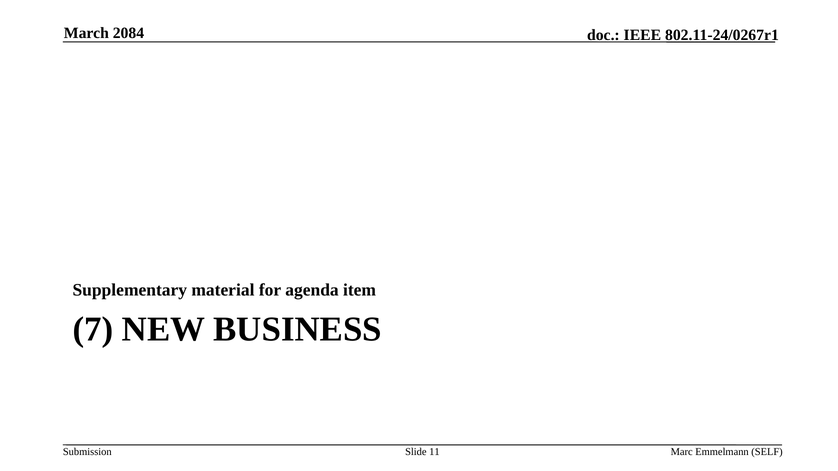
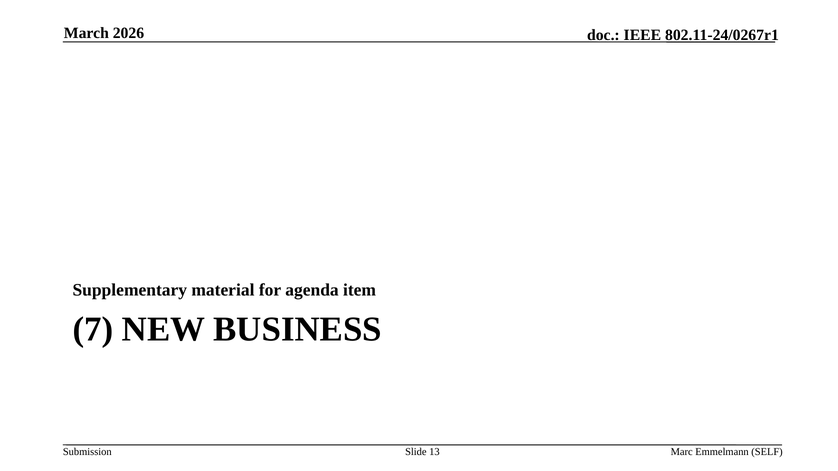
2084: 2084 -> 2026
11: 11 -> 13
